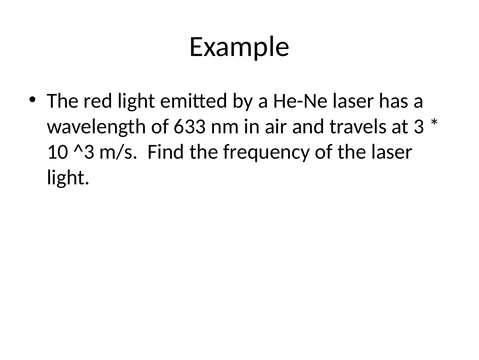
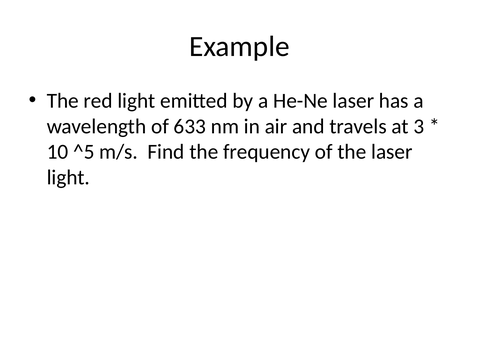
^3: ^3 -> ^5
